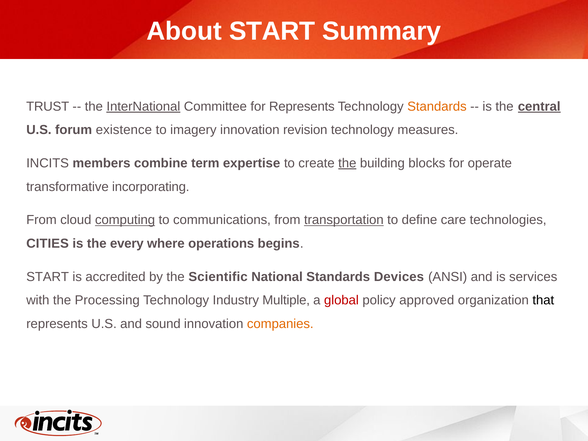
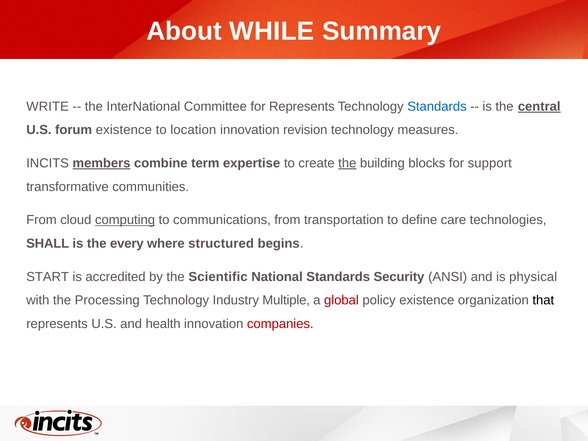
About START: START -> WHILE
TRUST: TRUST -> WRITE
InterNational underline: present -> none
Standards at (437, 107) colour: orange -> blue
imagery: imagery -> location
members underline: none -> present
operate: operate -> support
incorporating: incorporating -> communities
transportation underline: present -> none
CITIES: CITIES -> SHALL
operations: operations -> structured
Devices: Devices -> Security
services: services -> physical
policy approved: approved -> existence
sound: sound -> health
companies colour: orange -> red
